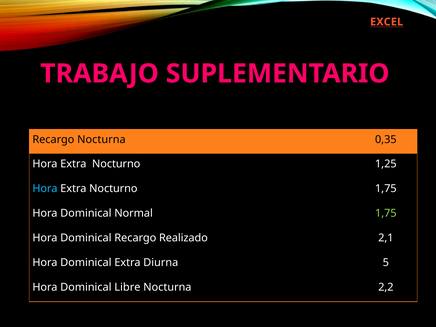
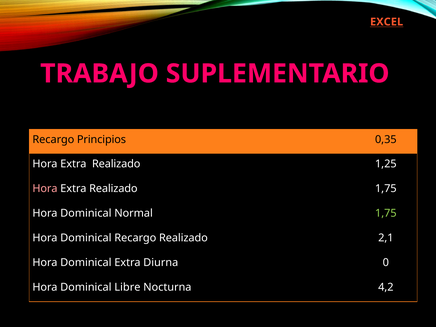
Recargo Nocturna: Nocturna -> Principios
Nocturno at (116, 164): Nocturno -> Realizado
Hora at (45, 189) colour: light blue -> pink
Nocturno at (113, 189): Nocturno -> Realizado
5: 5 -> 0
2,2: 2,2 -> 4,2
